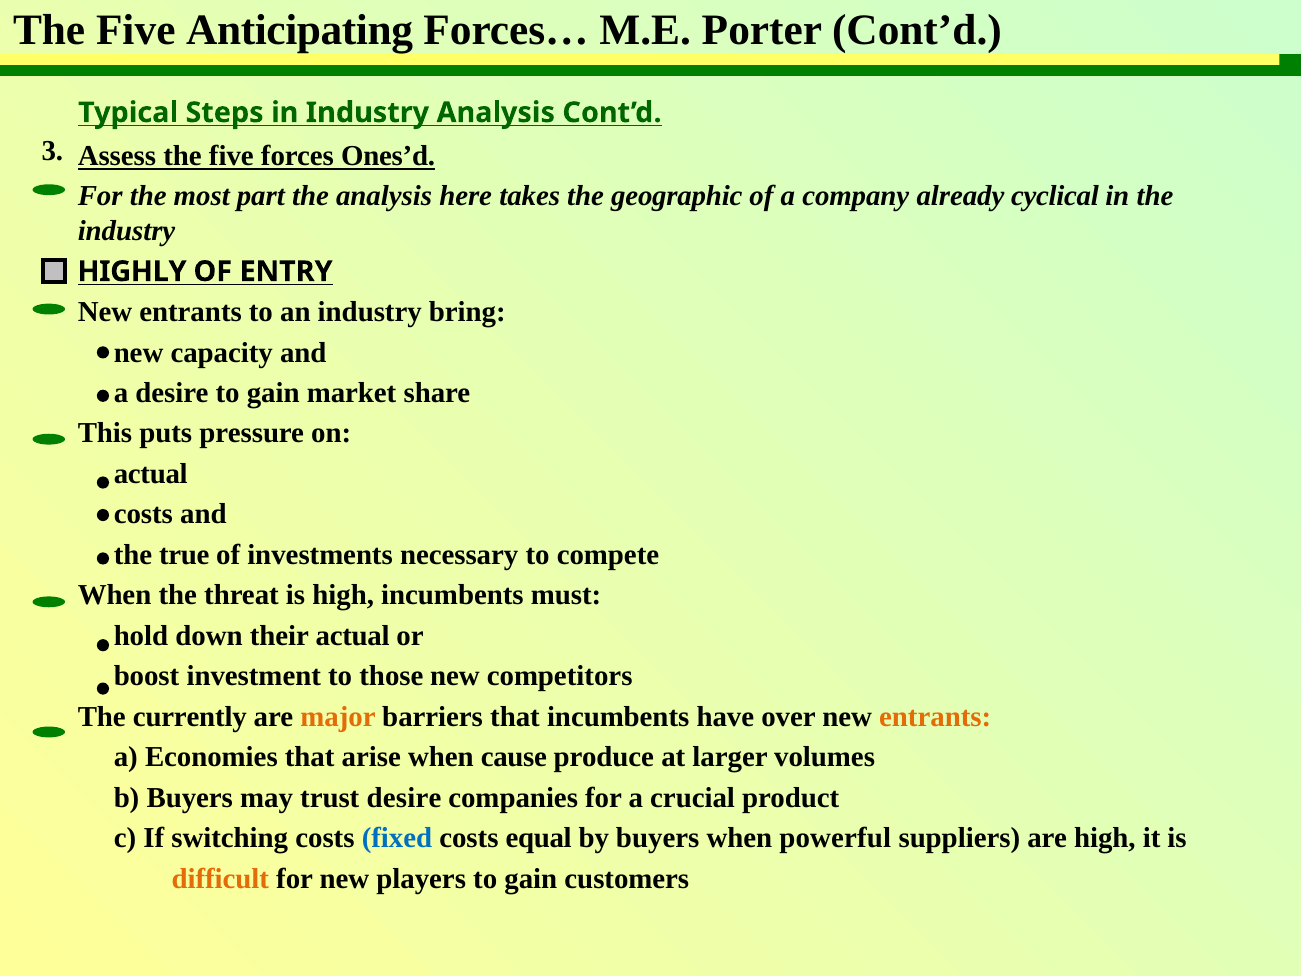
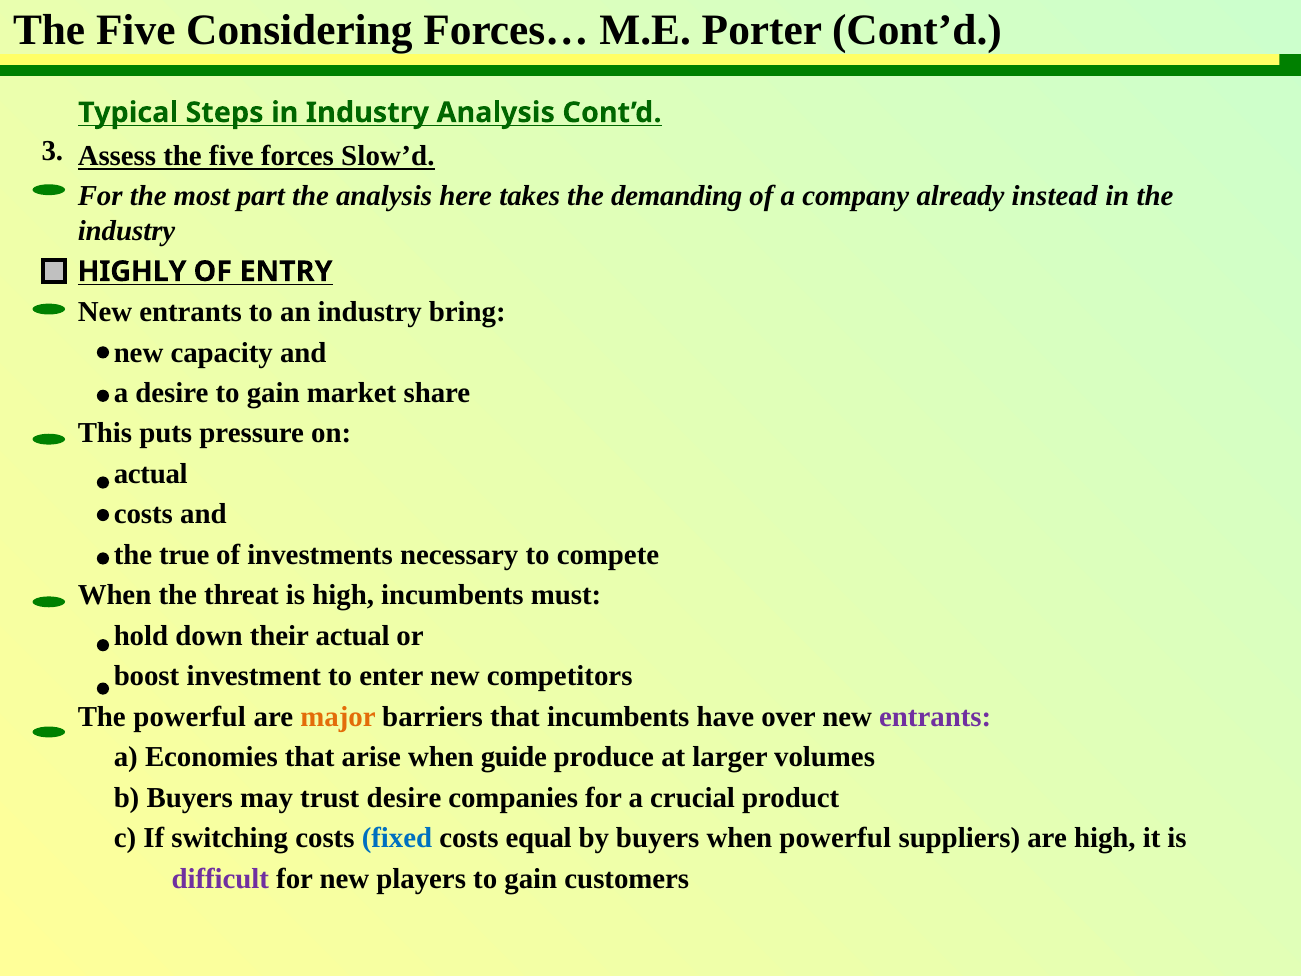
Anticipating: Anticipating -> Considering
Ones’d: Ones’d -> Slow’d
geographic: geographic -> demanding
cyclical: cyclical -> instead
those: those -> enter
The currently: currently -> powerful
entrants at (935, 717) colour: orange -> purple
cause: cause -> guide
difficult colour: orange -> purple
